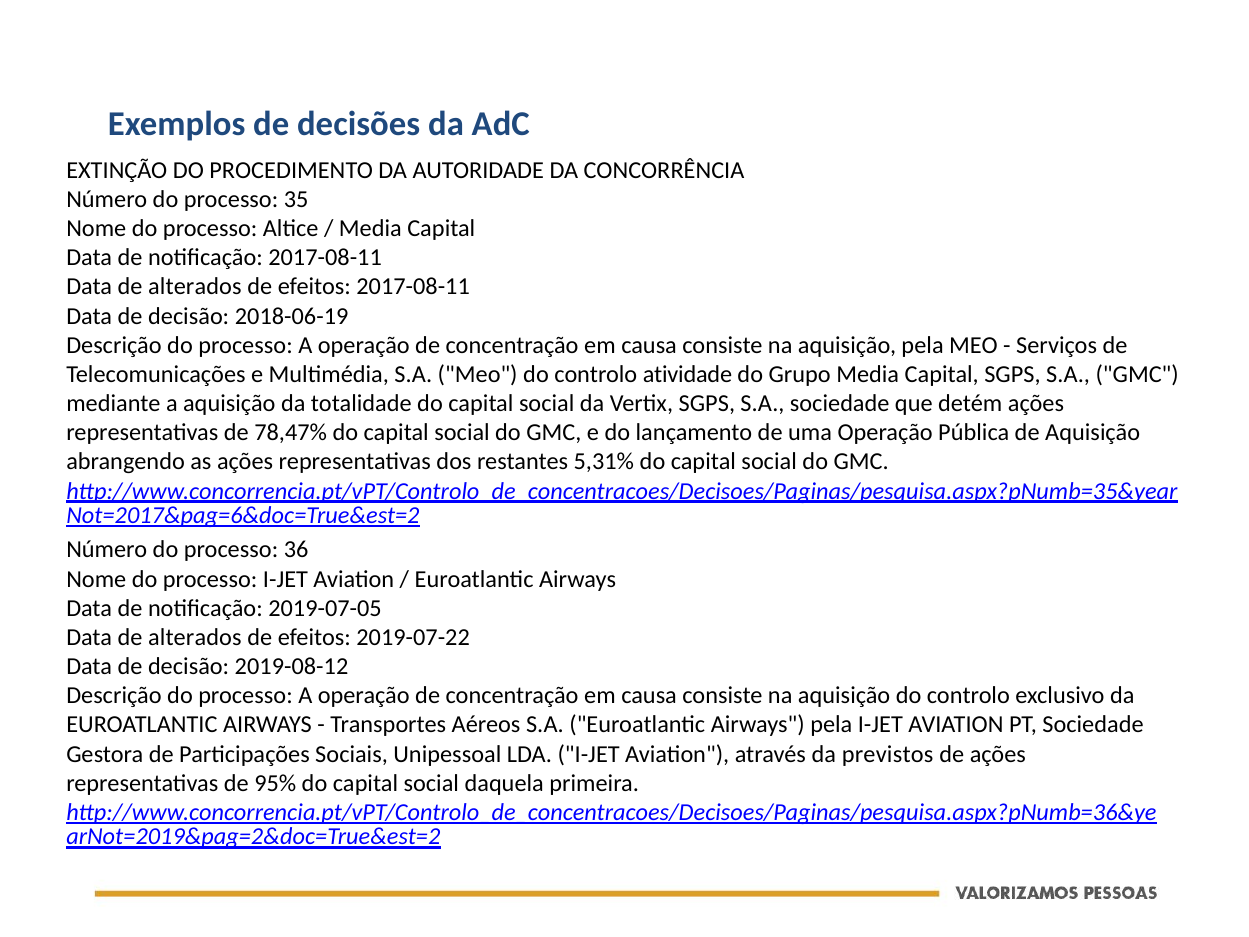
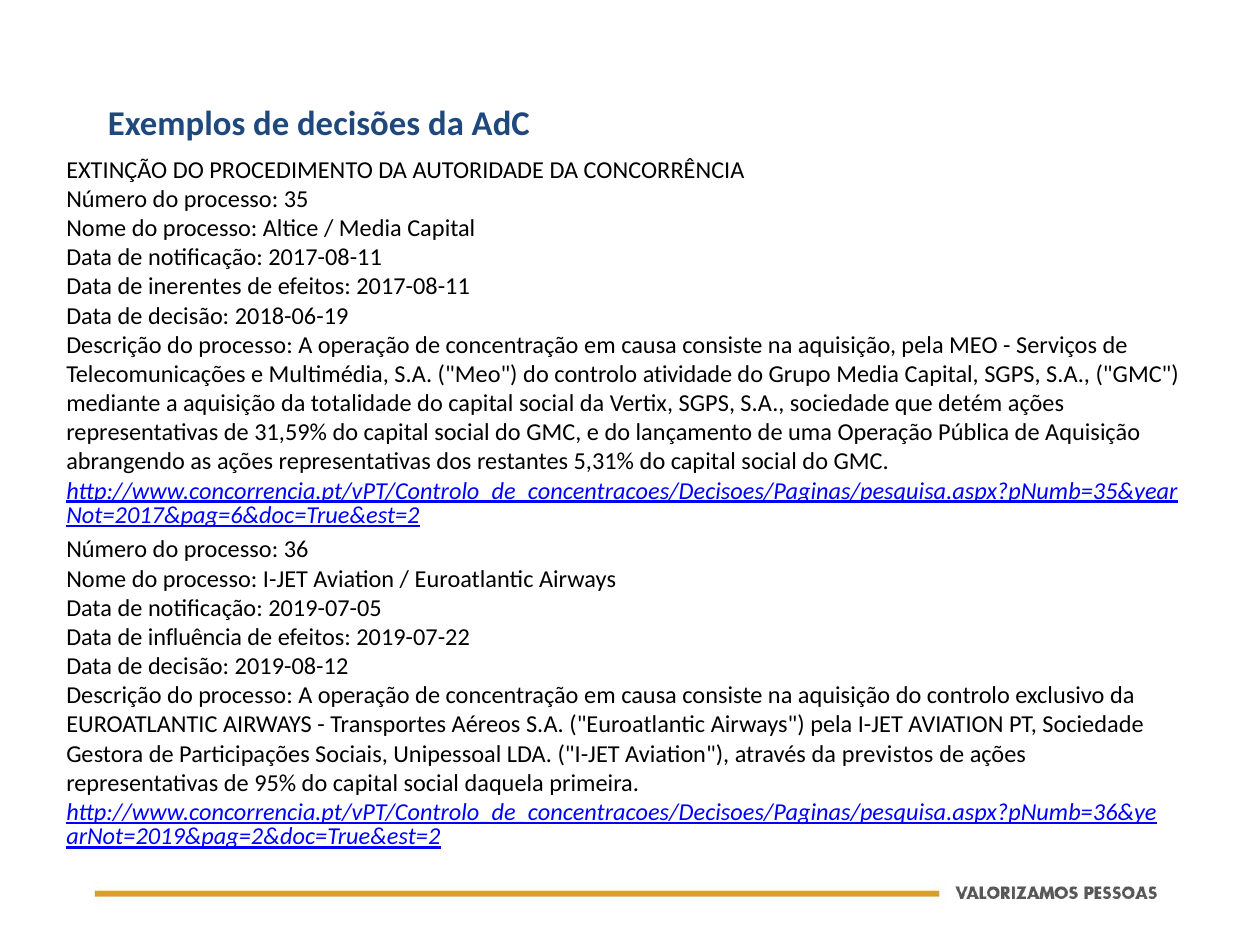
alterados at (195, 287): alterados -> inerentes
78,47%: 78,47% -> 31,59%
alterados at (195, 637): alterados -> influência
